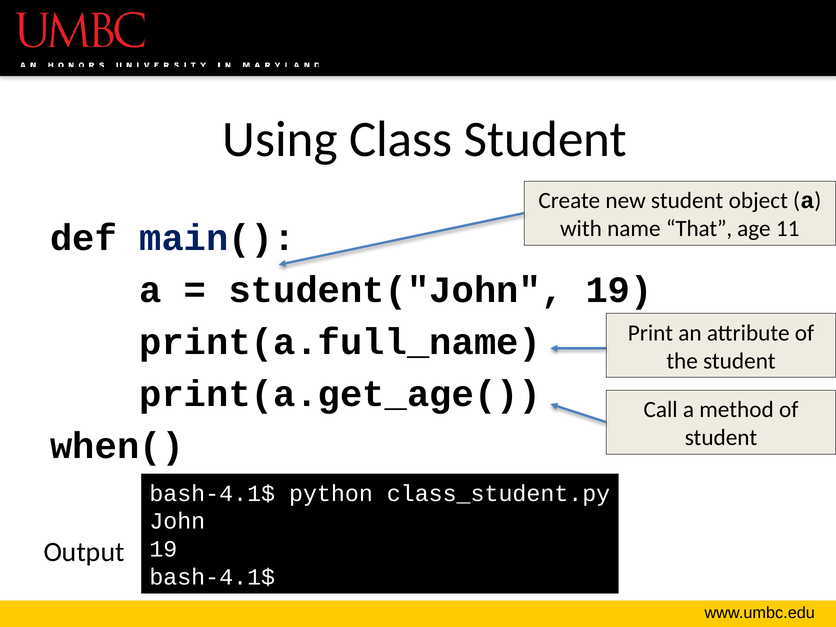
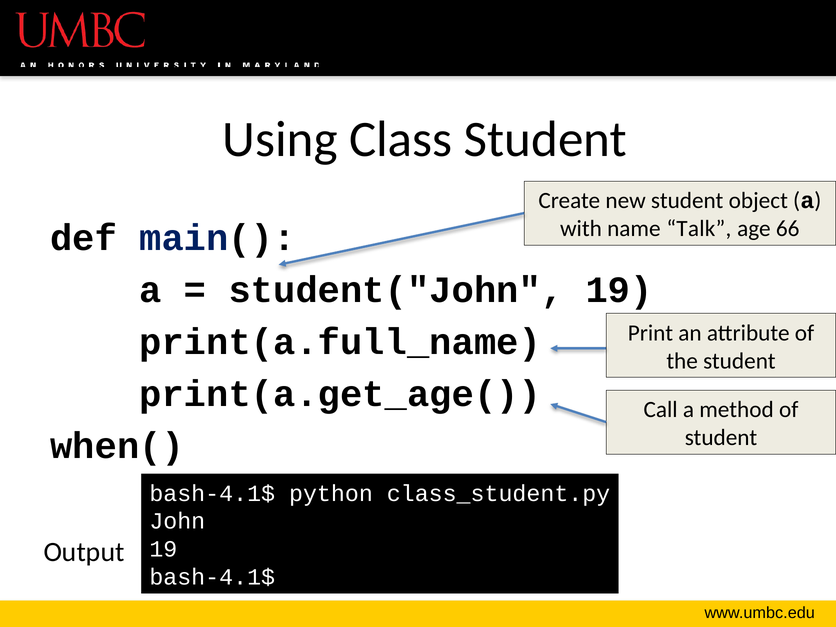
That: That -> Talk
11: 11 -> 66
